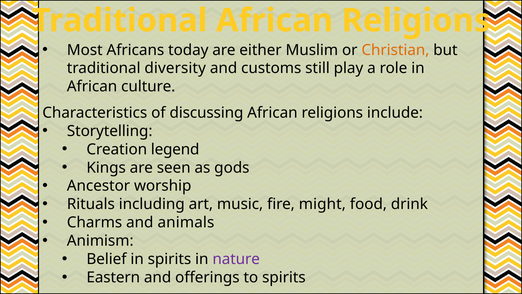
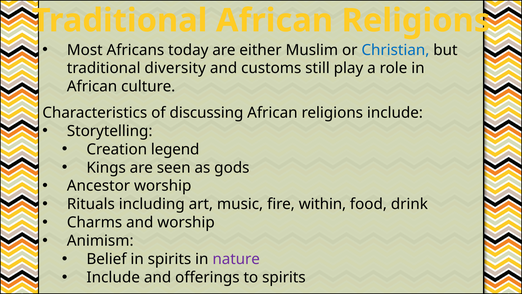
Christian colour: orange -> blue
might: might -> within
and animals: animals -> worship
Eastern at (113, 277): Eastern -> Include
